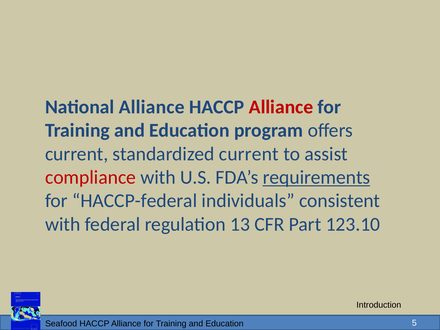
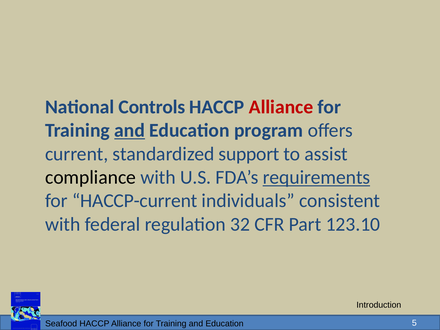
National Alliance: Alliance -> Controls
and at (130, 130) underline: none -> present
standardized current: current -> support
compliance colour: red -> black
HACCP-federal: HACCP-federal -> HACCP-current
13: 13 -> 32
